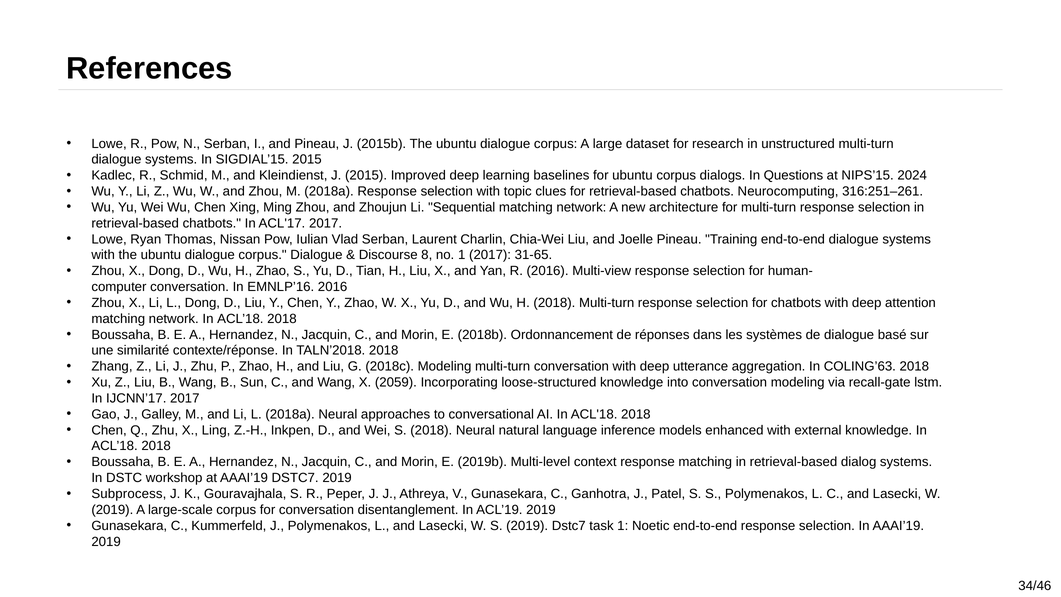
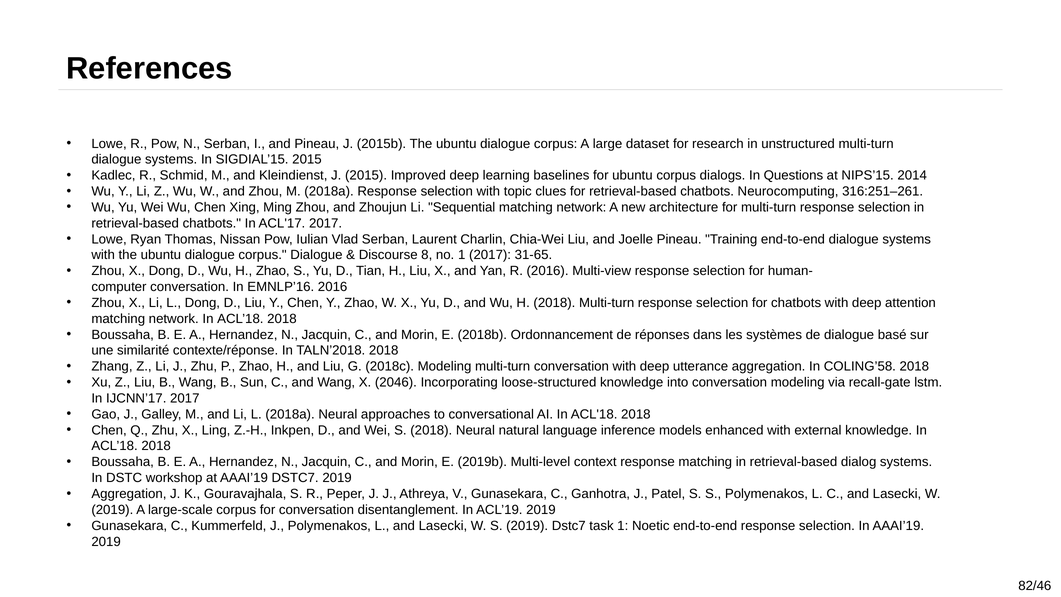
2024: 2024 -> 2014
COLING’63: COLING’63 -> COLING’58
2059: 2059 -> 2046
Subprocess at (129, 494): Subprocess -> Aggregation
34/46: 34/46 -> 82/46
